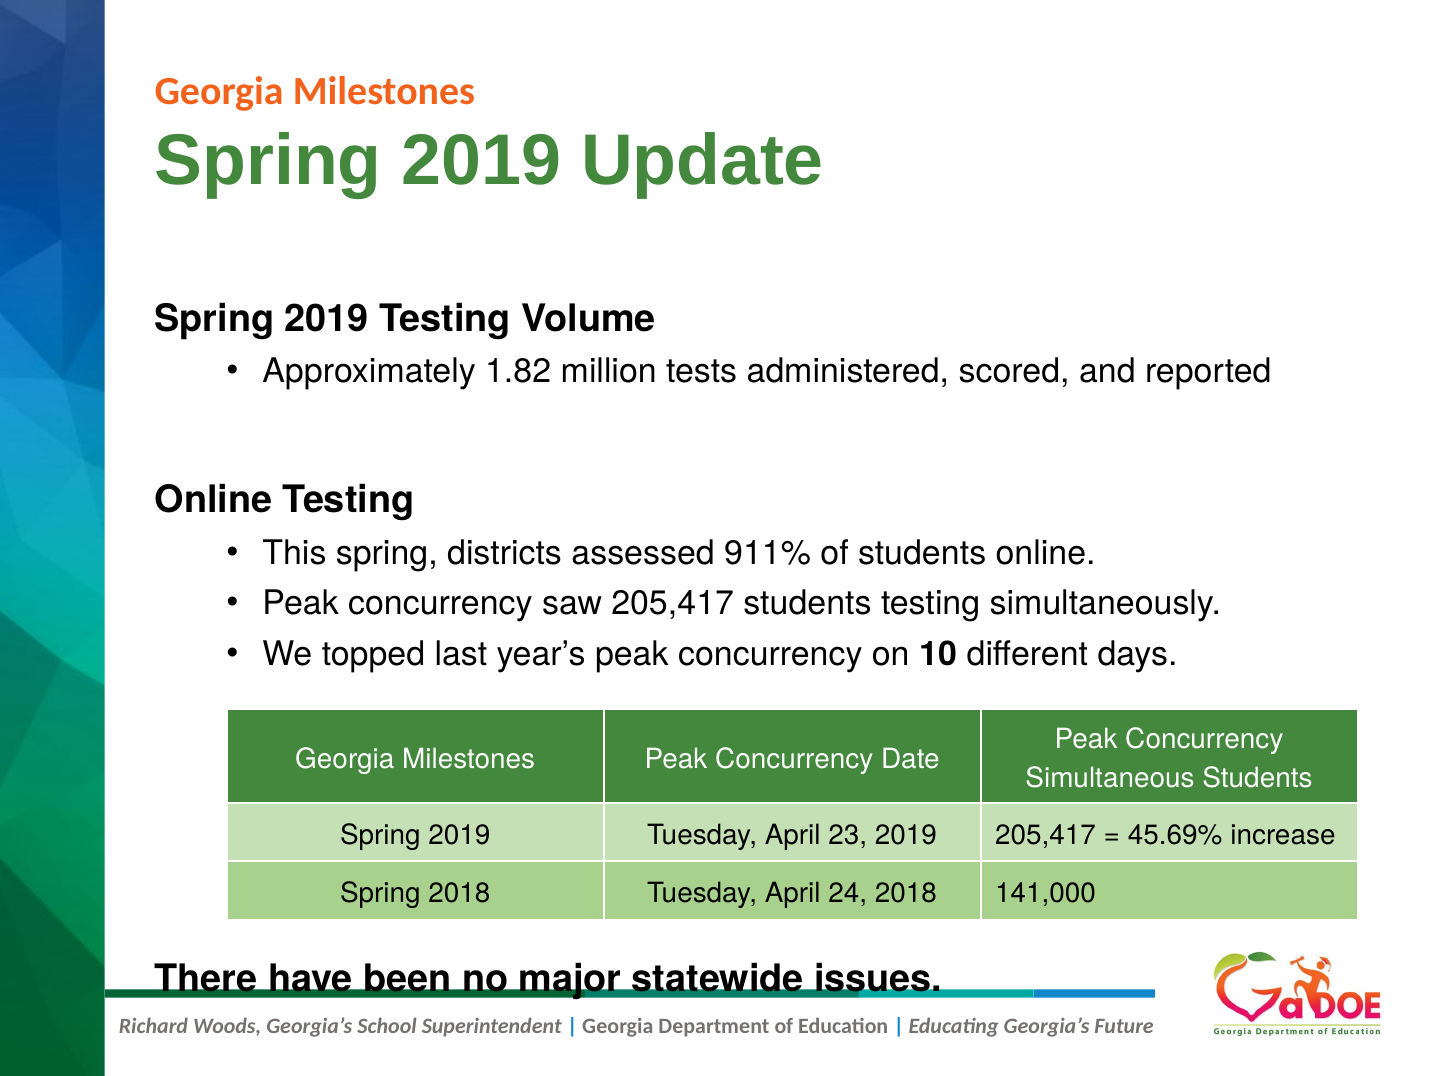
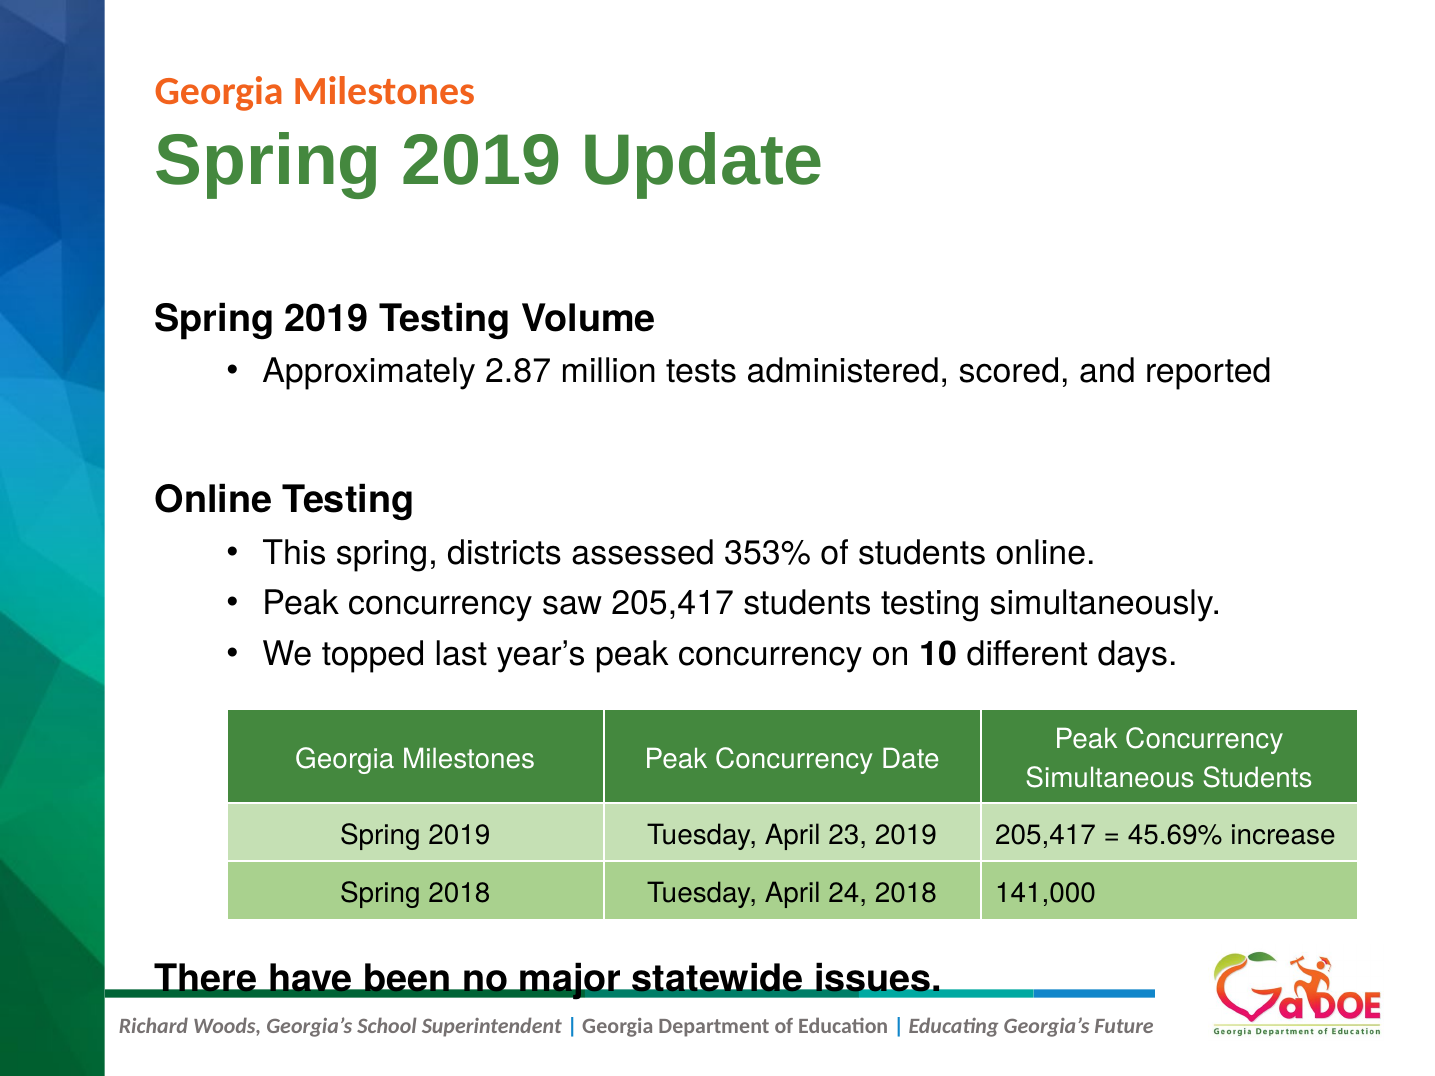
1.82: 1.82 -> 2.87
911%: 911% -> 353%
